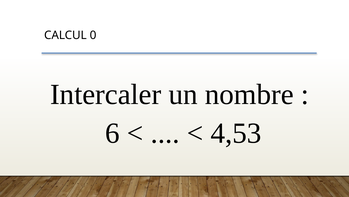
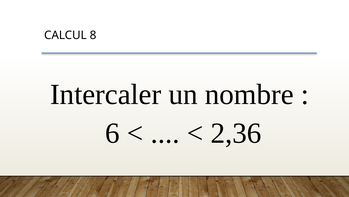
0: 0 -> 8
4,53: 4,53 -> 2,36
